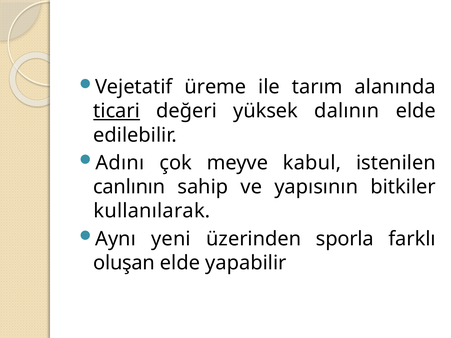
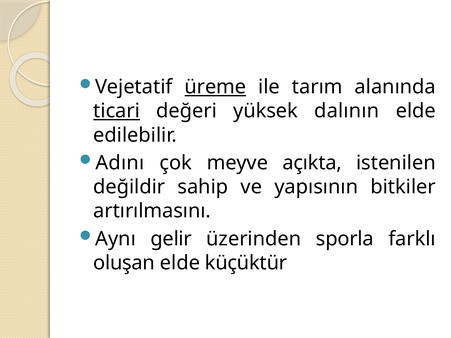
üreme underline: none -> present
kabul: kabul -> açıkta
canlının: canlının -> değildir
kullanılarak: kullanılarak -> artırılmasını
yeni: yeni -> gelir
yapabilir: yapabilir -> küçüktür
